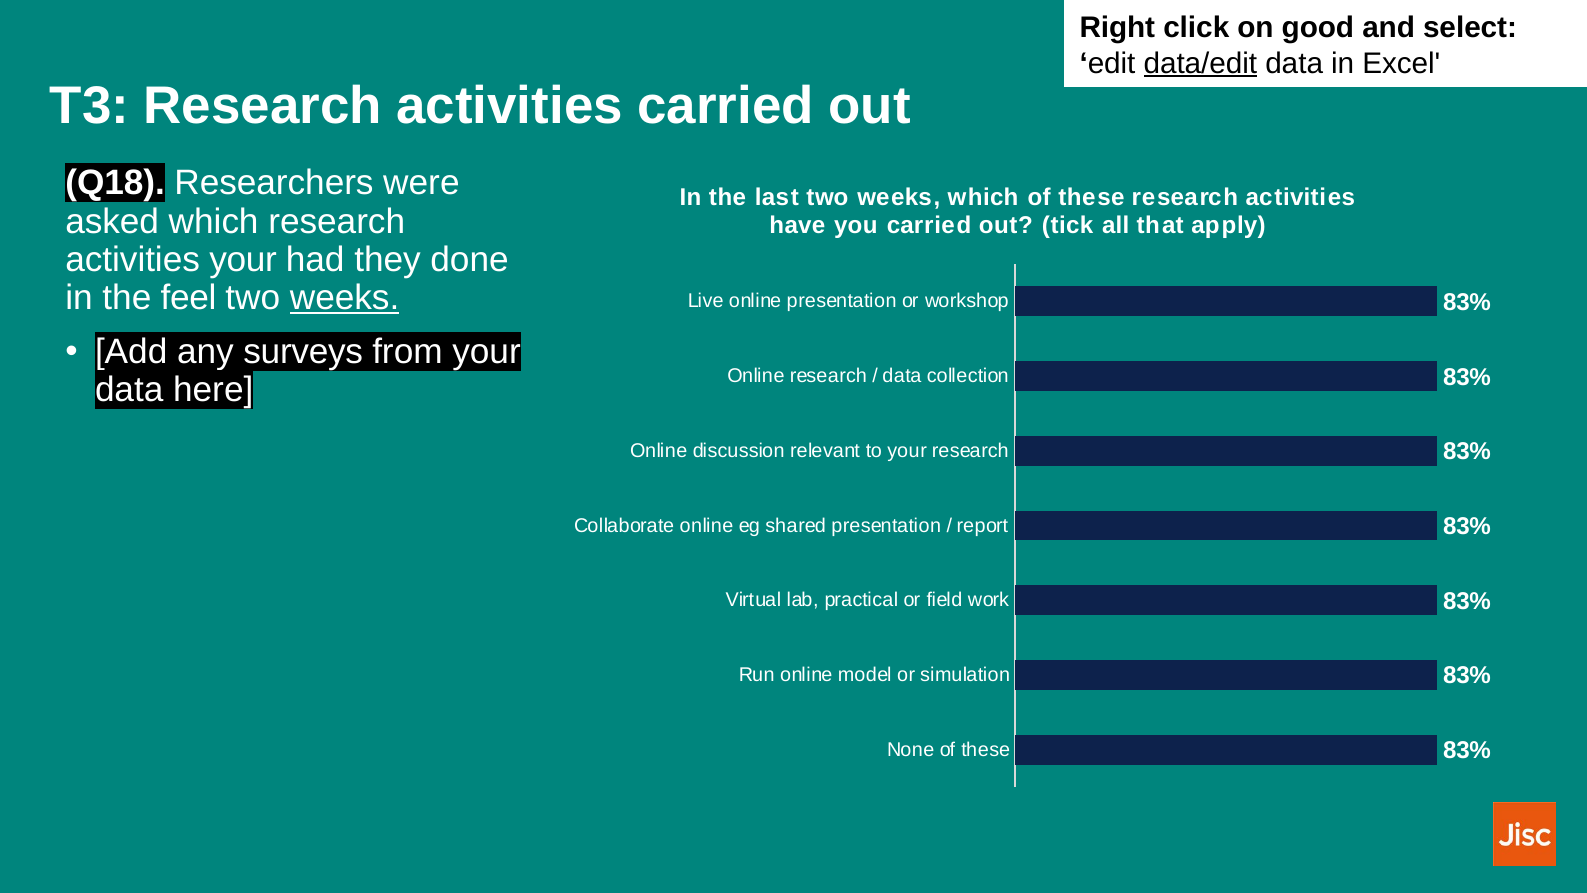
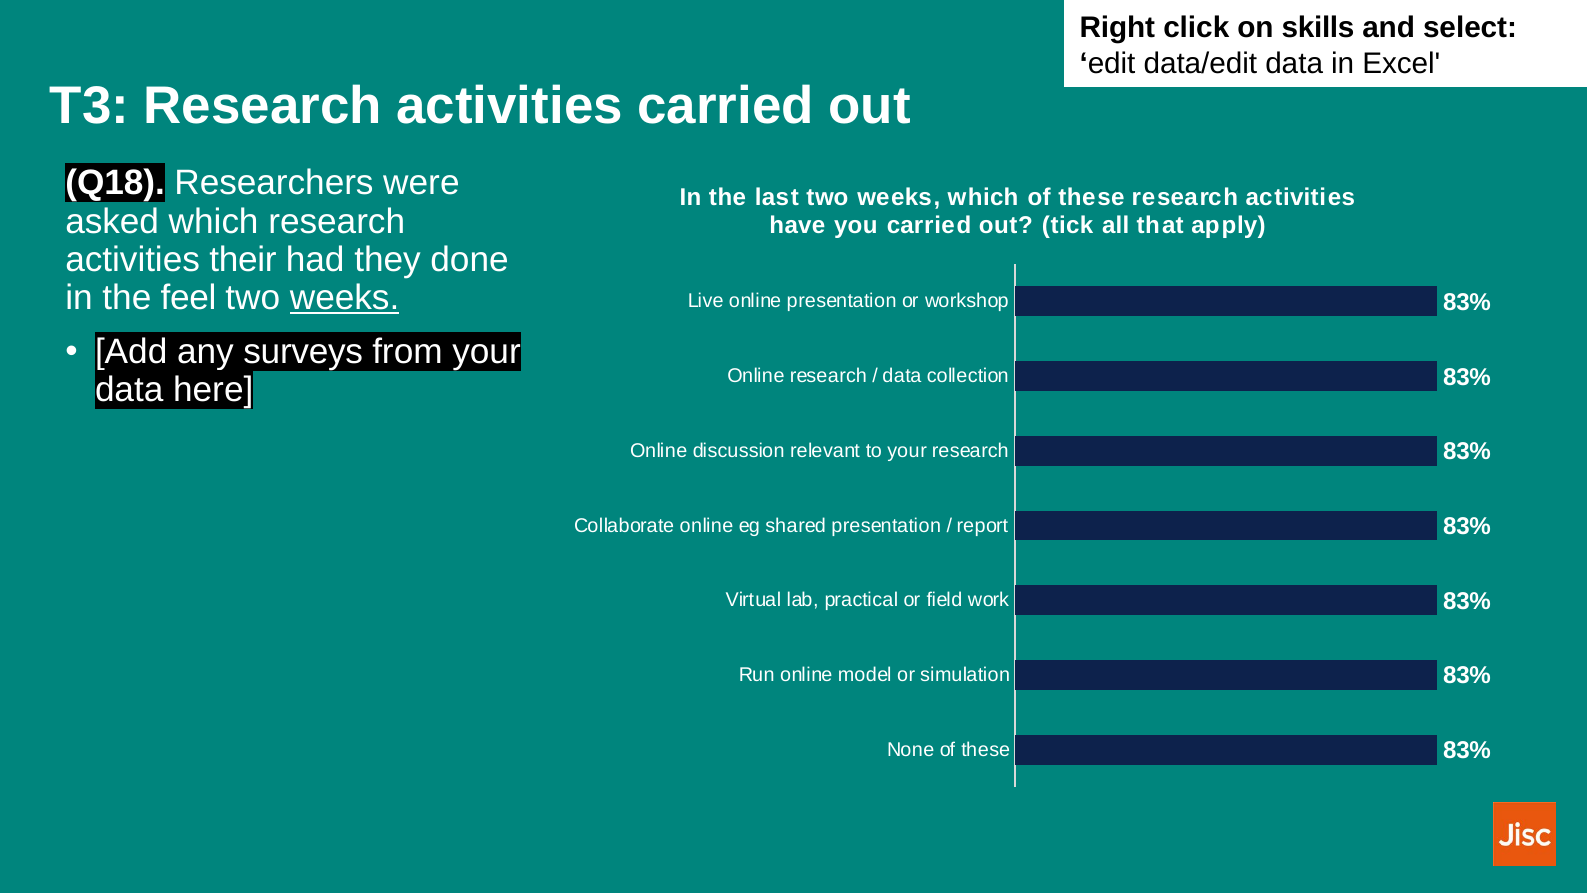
good: good -> skills
data/edit underline: present -> none
activities your: your -> their
